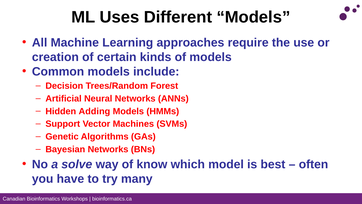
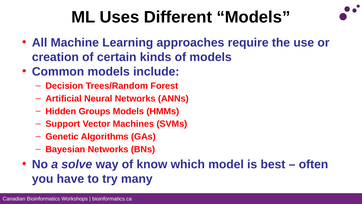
Adding: Adding -> Groups
